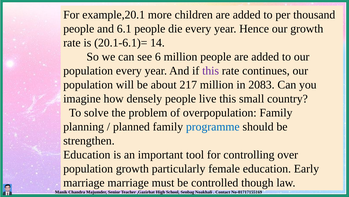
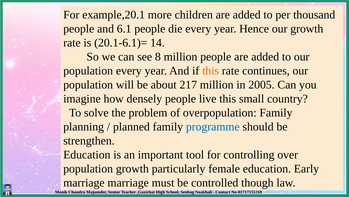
6: 6 -> 8
this at (211, 71) colour: purple -> orange
2083: 2083 -> 2005
